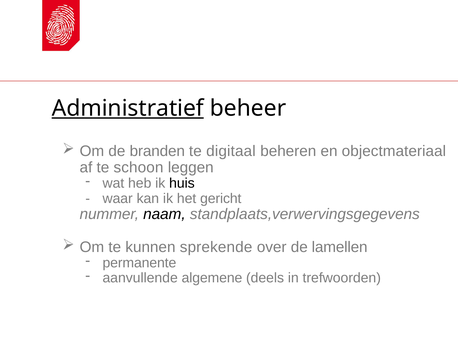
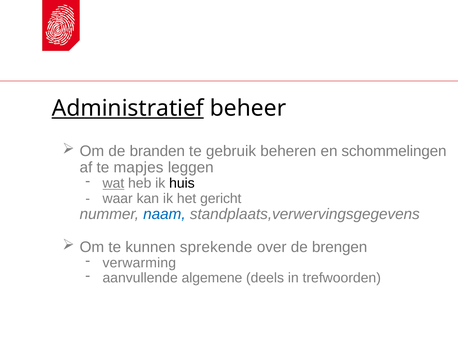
digitaal: digitaal -> gebruik
objectmateriaal: objectmateriaal -> schommelingen
schoon: schoon -> mapjes
wat underline: none -> present
naam colour: black -> blue
lamellen: lamellen -> brengen
permanente: permanente -> verwarming
